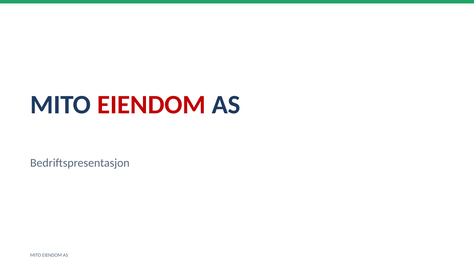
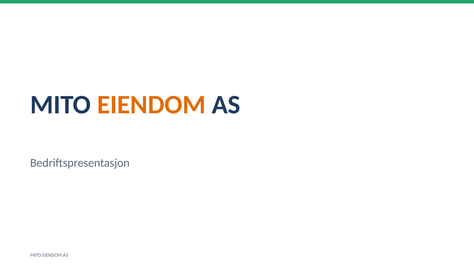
EIENDOM at (151, 105) colour: red -> orange
